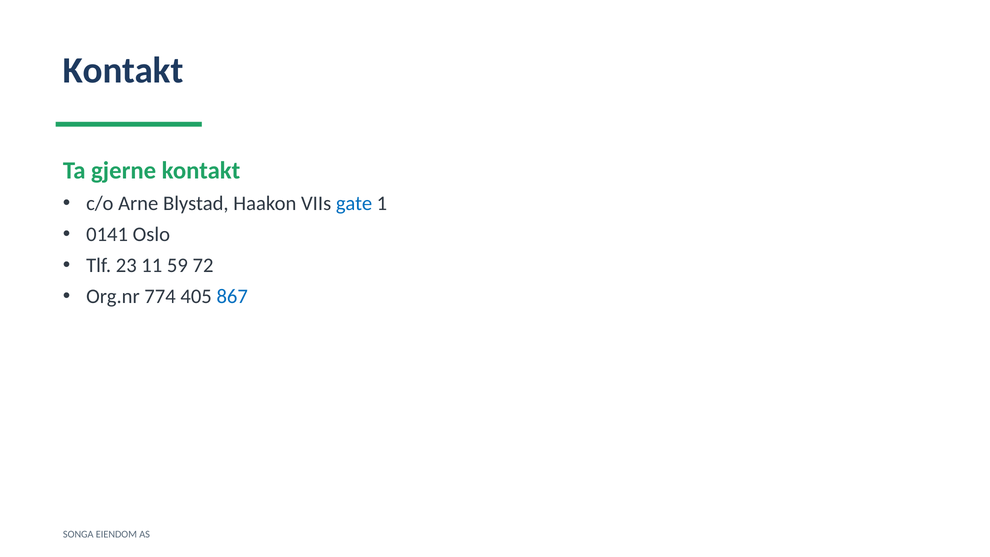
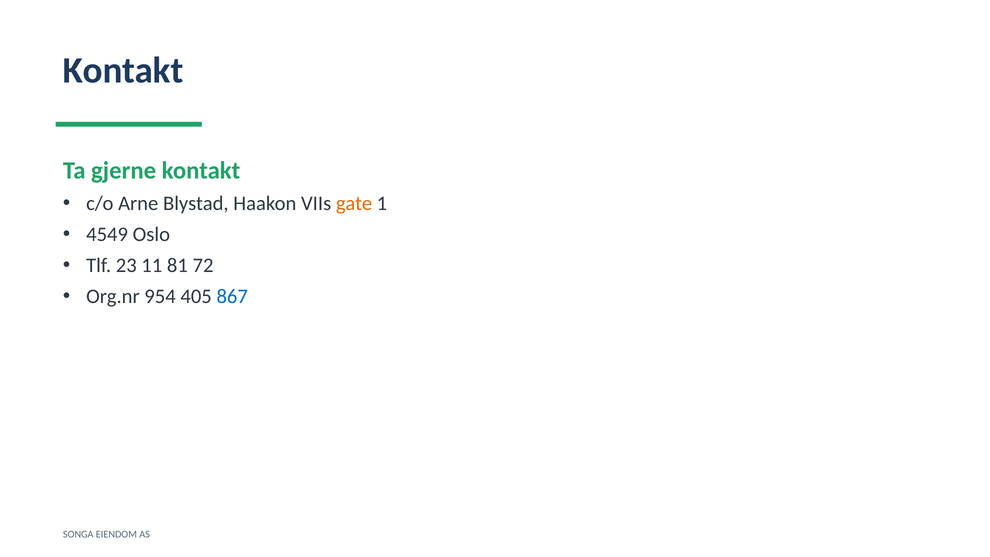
gate colour: blue -> orange
0141: 0141 -> 4549
59: 59 -> 81
774: 774 -> 954
